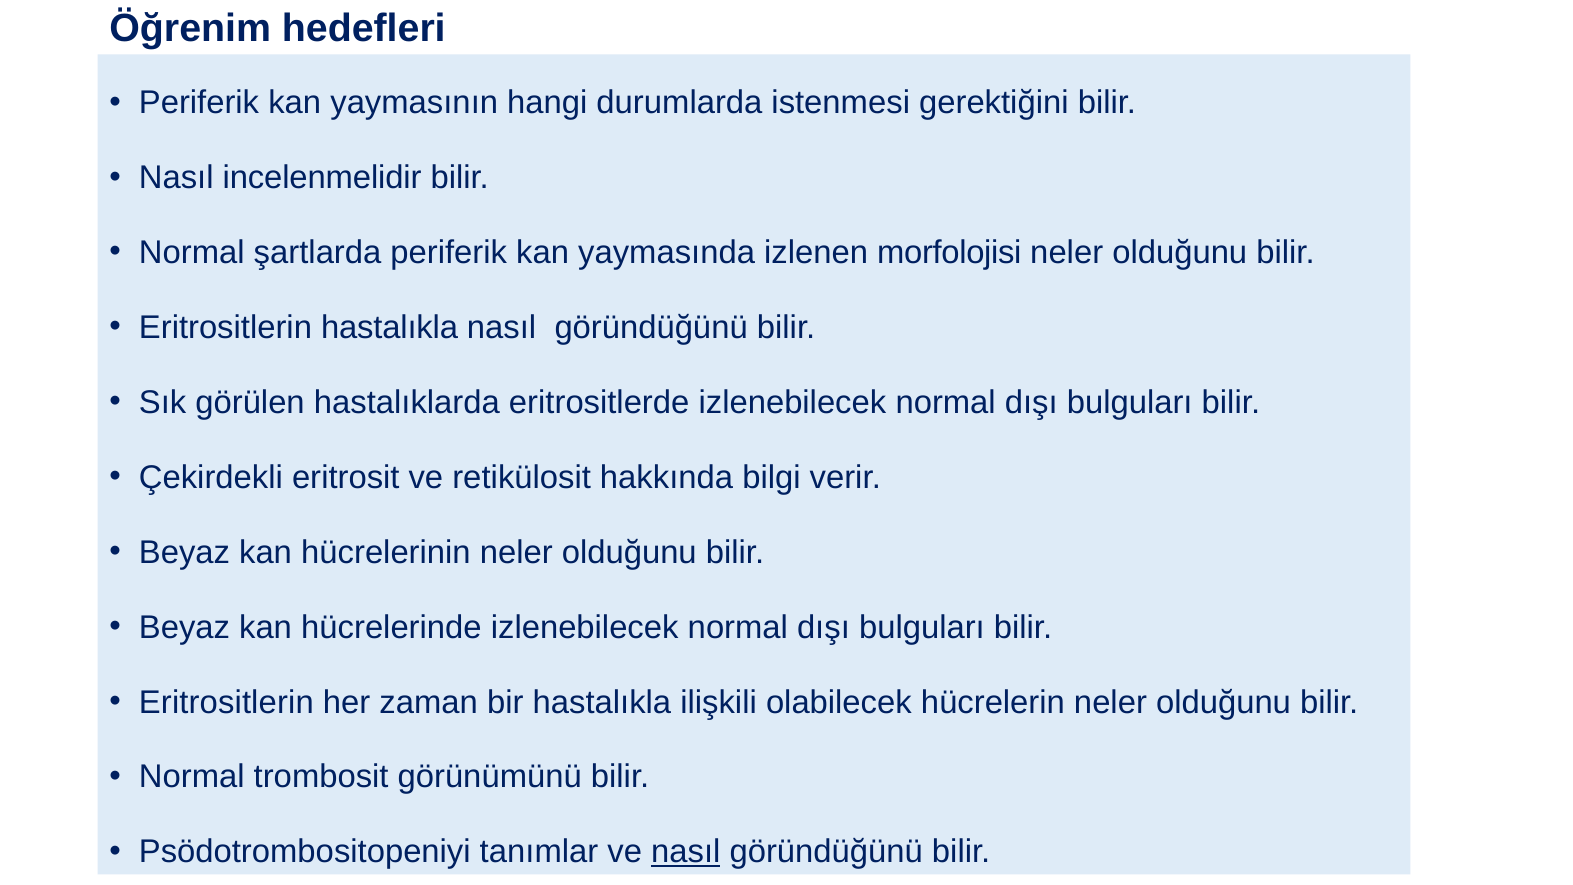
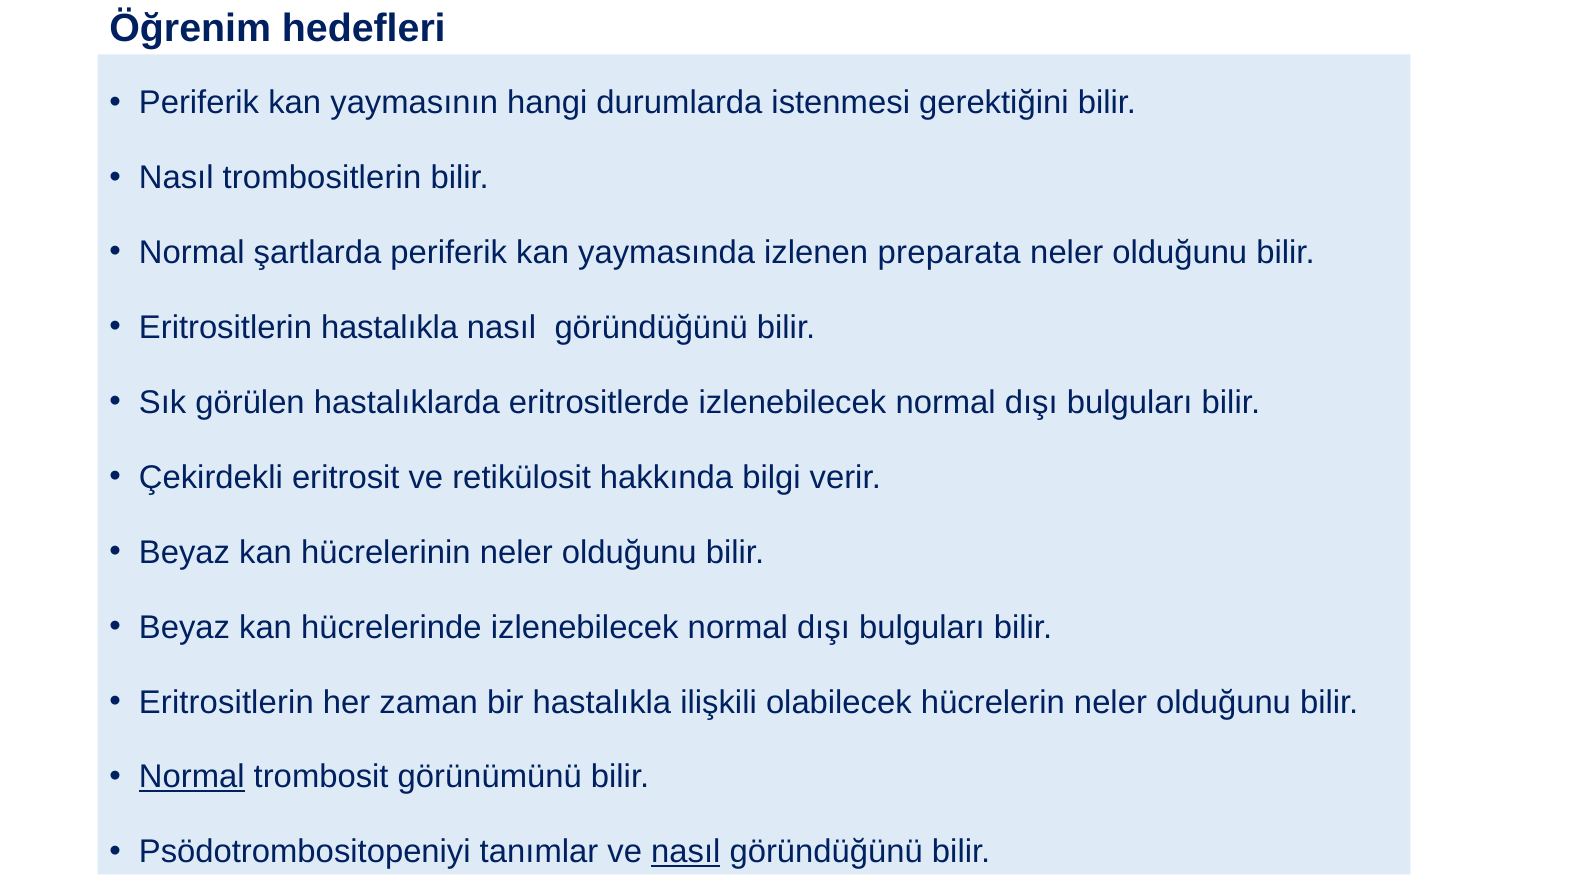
incelenmelidir: incelenmelidir -> trombositlerin
morfolojisi: morfolojisi -> preparata
Normal at (192, 777) underline: none -> present
